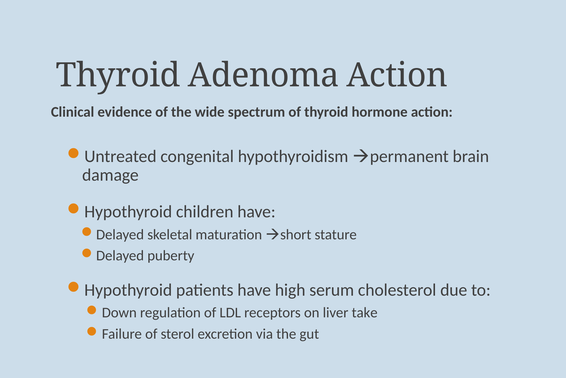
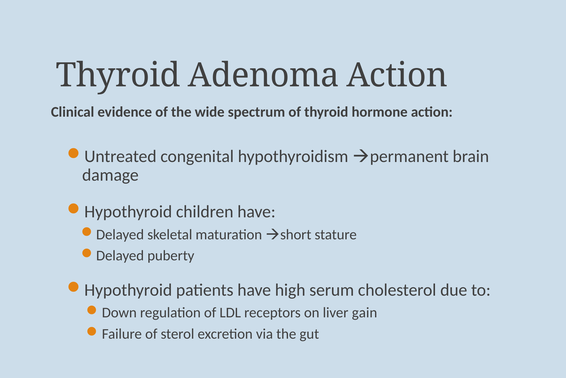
take: take -> gain
